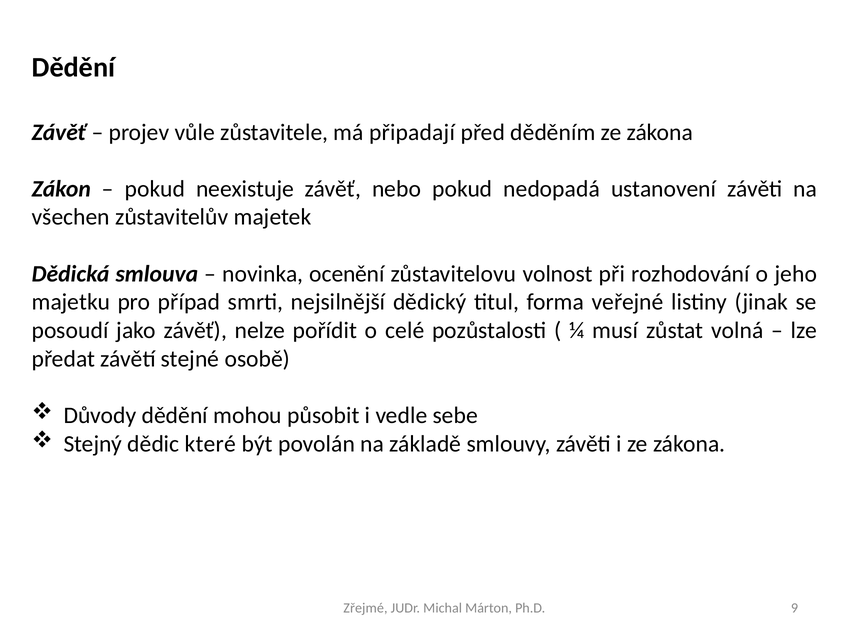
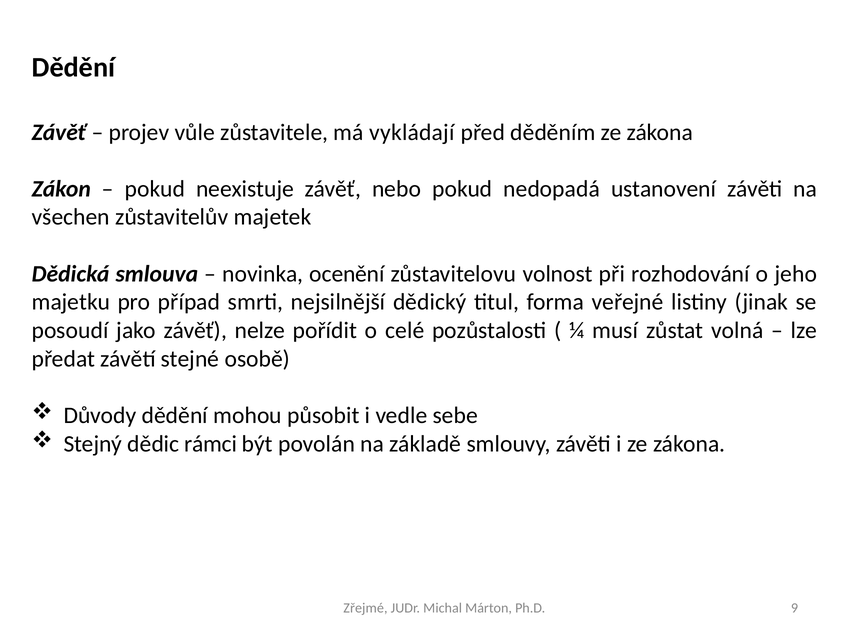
připadají: připadají -> vykládají
které: které -> rámci
